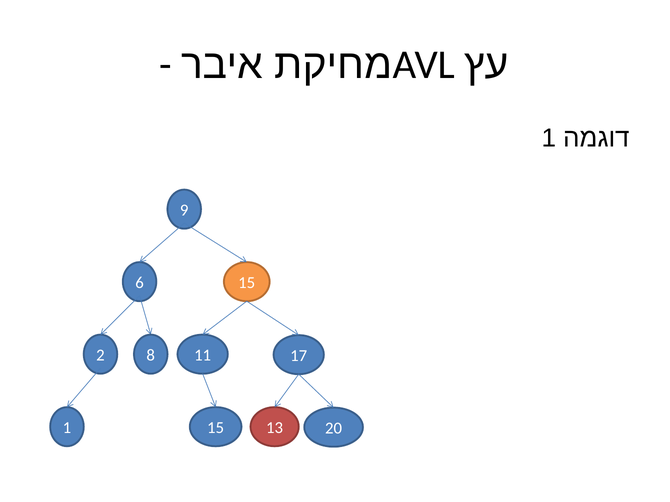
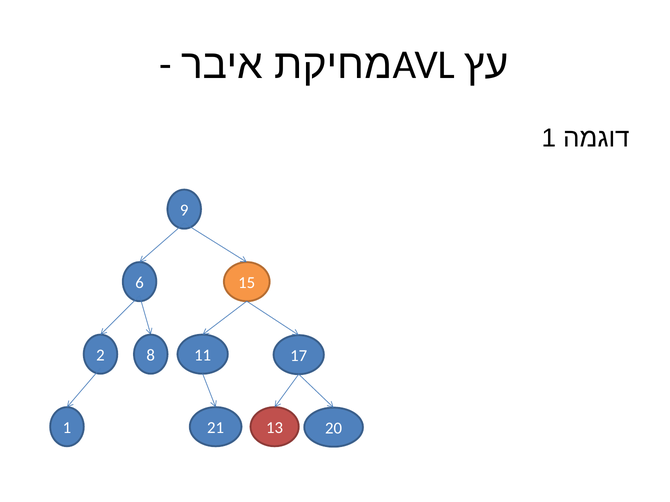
15 at (216, 428): 15 -> 21
